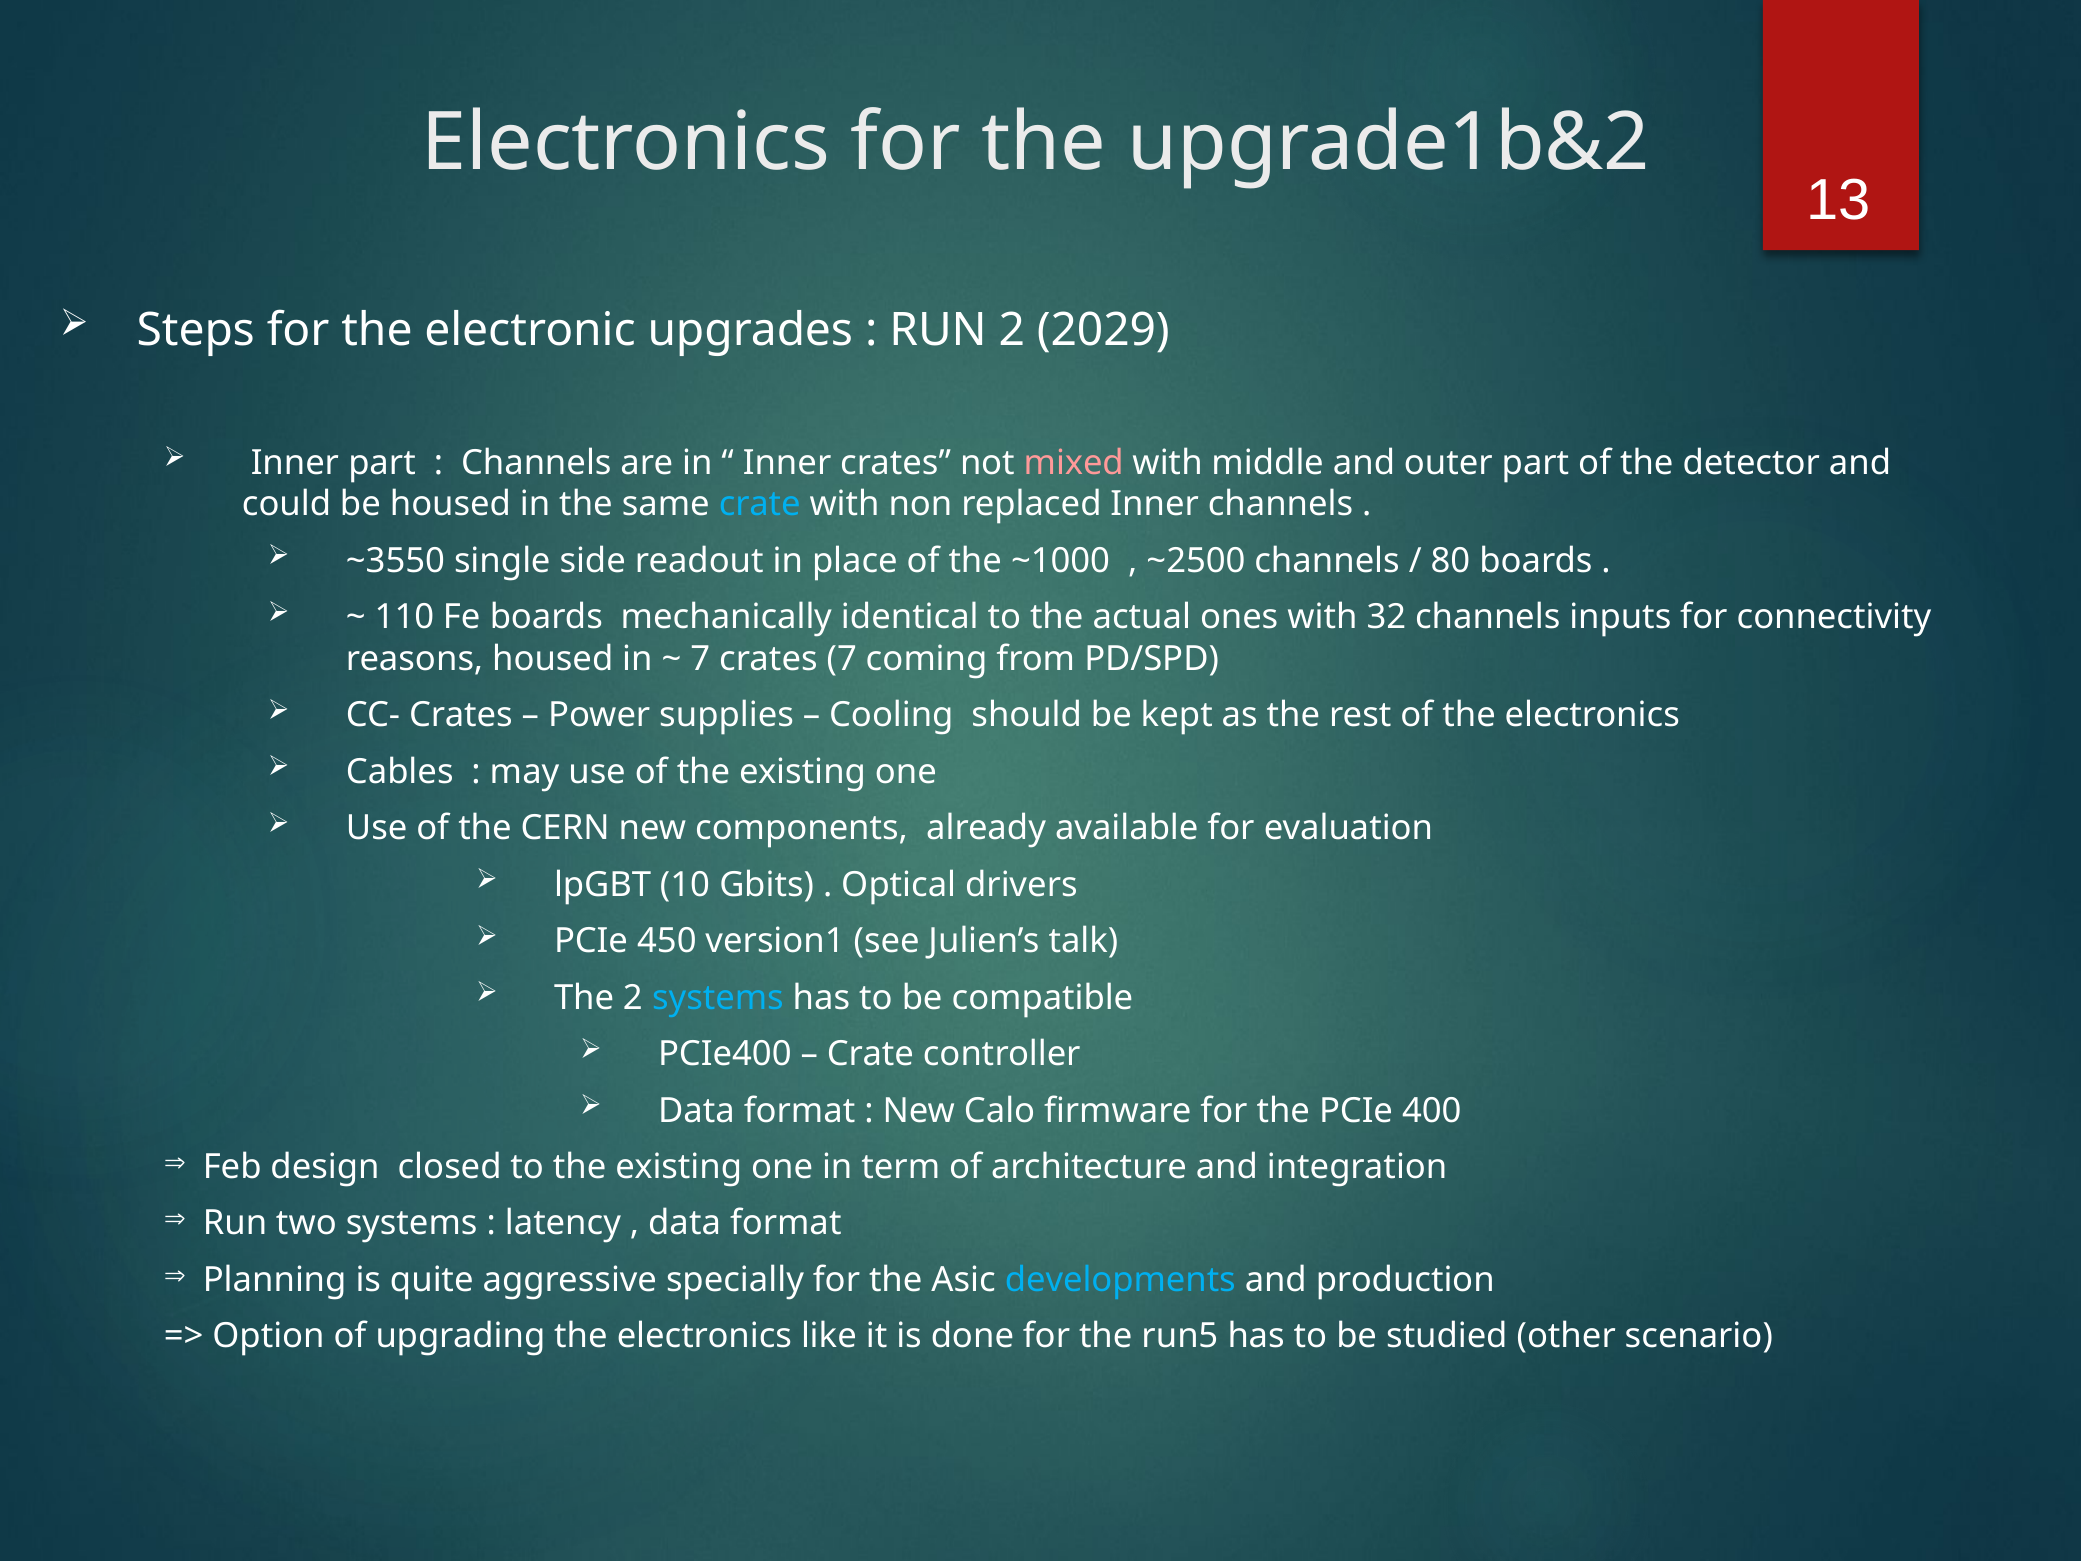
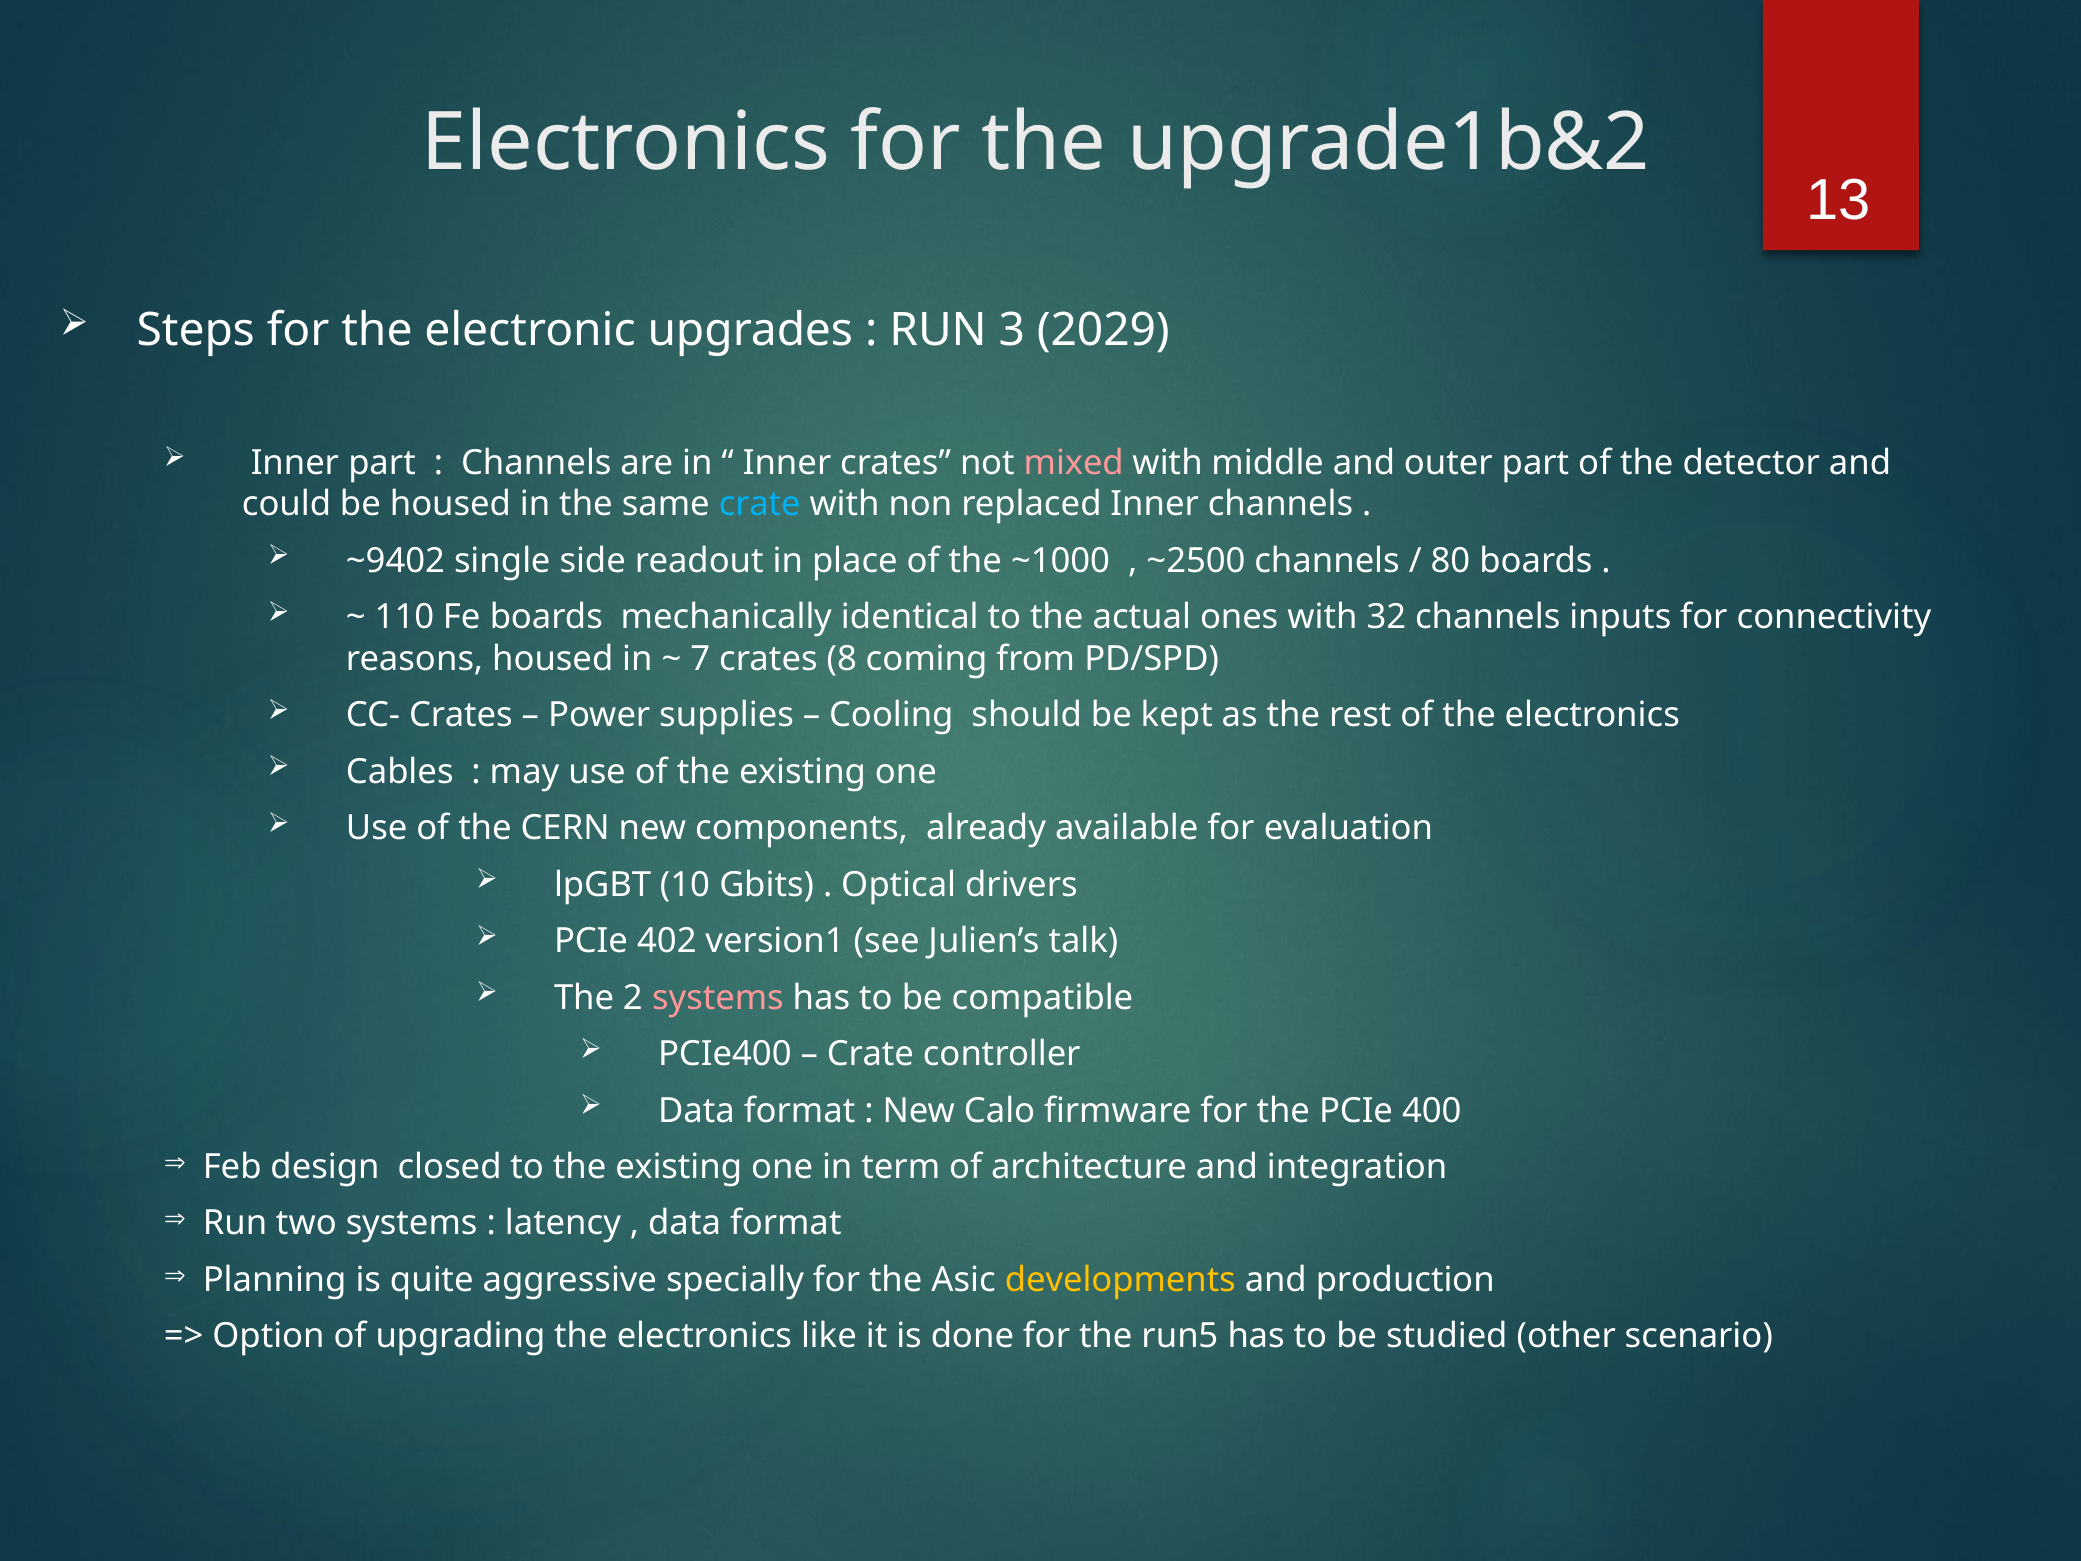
RUN 2: 2 -> 3
~3550: ~3550 -> ~9402
crates 7: 7 -> 8
450: 450 -> 402
systems at (718, 998) colour: light blue -> pink
developments colour: light blue -> yellow
